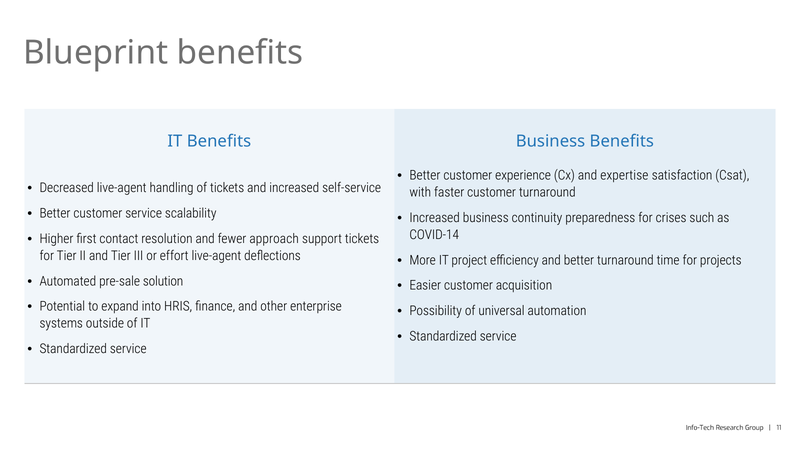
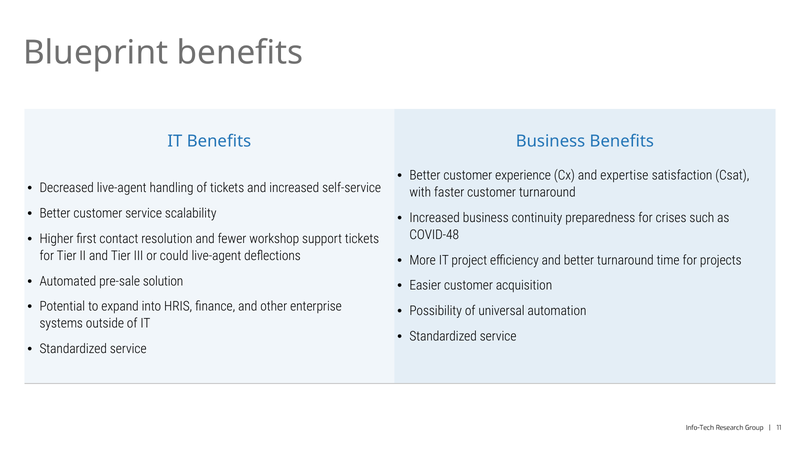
COVID-14: COVID-14 -> COVID-48
approach: approach -> workshop
effort: effort -> could
